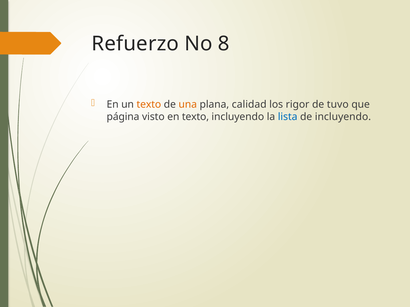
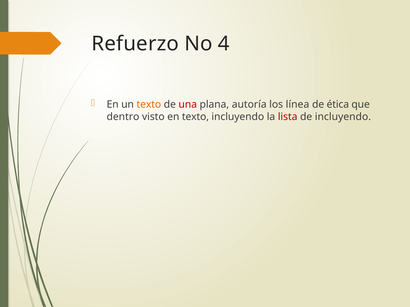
8: 8 -> 4
una colour: orange -> red
calidad: calidad -> autoría
rigor: rigor -> línea
tuvo: tuvo -> ética
página: página -> dentro
lista colour: blue -> red
